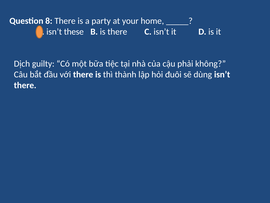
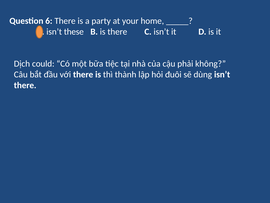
8: 8 -> 6
guilty: guilty -> could
